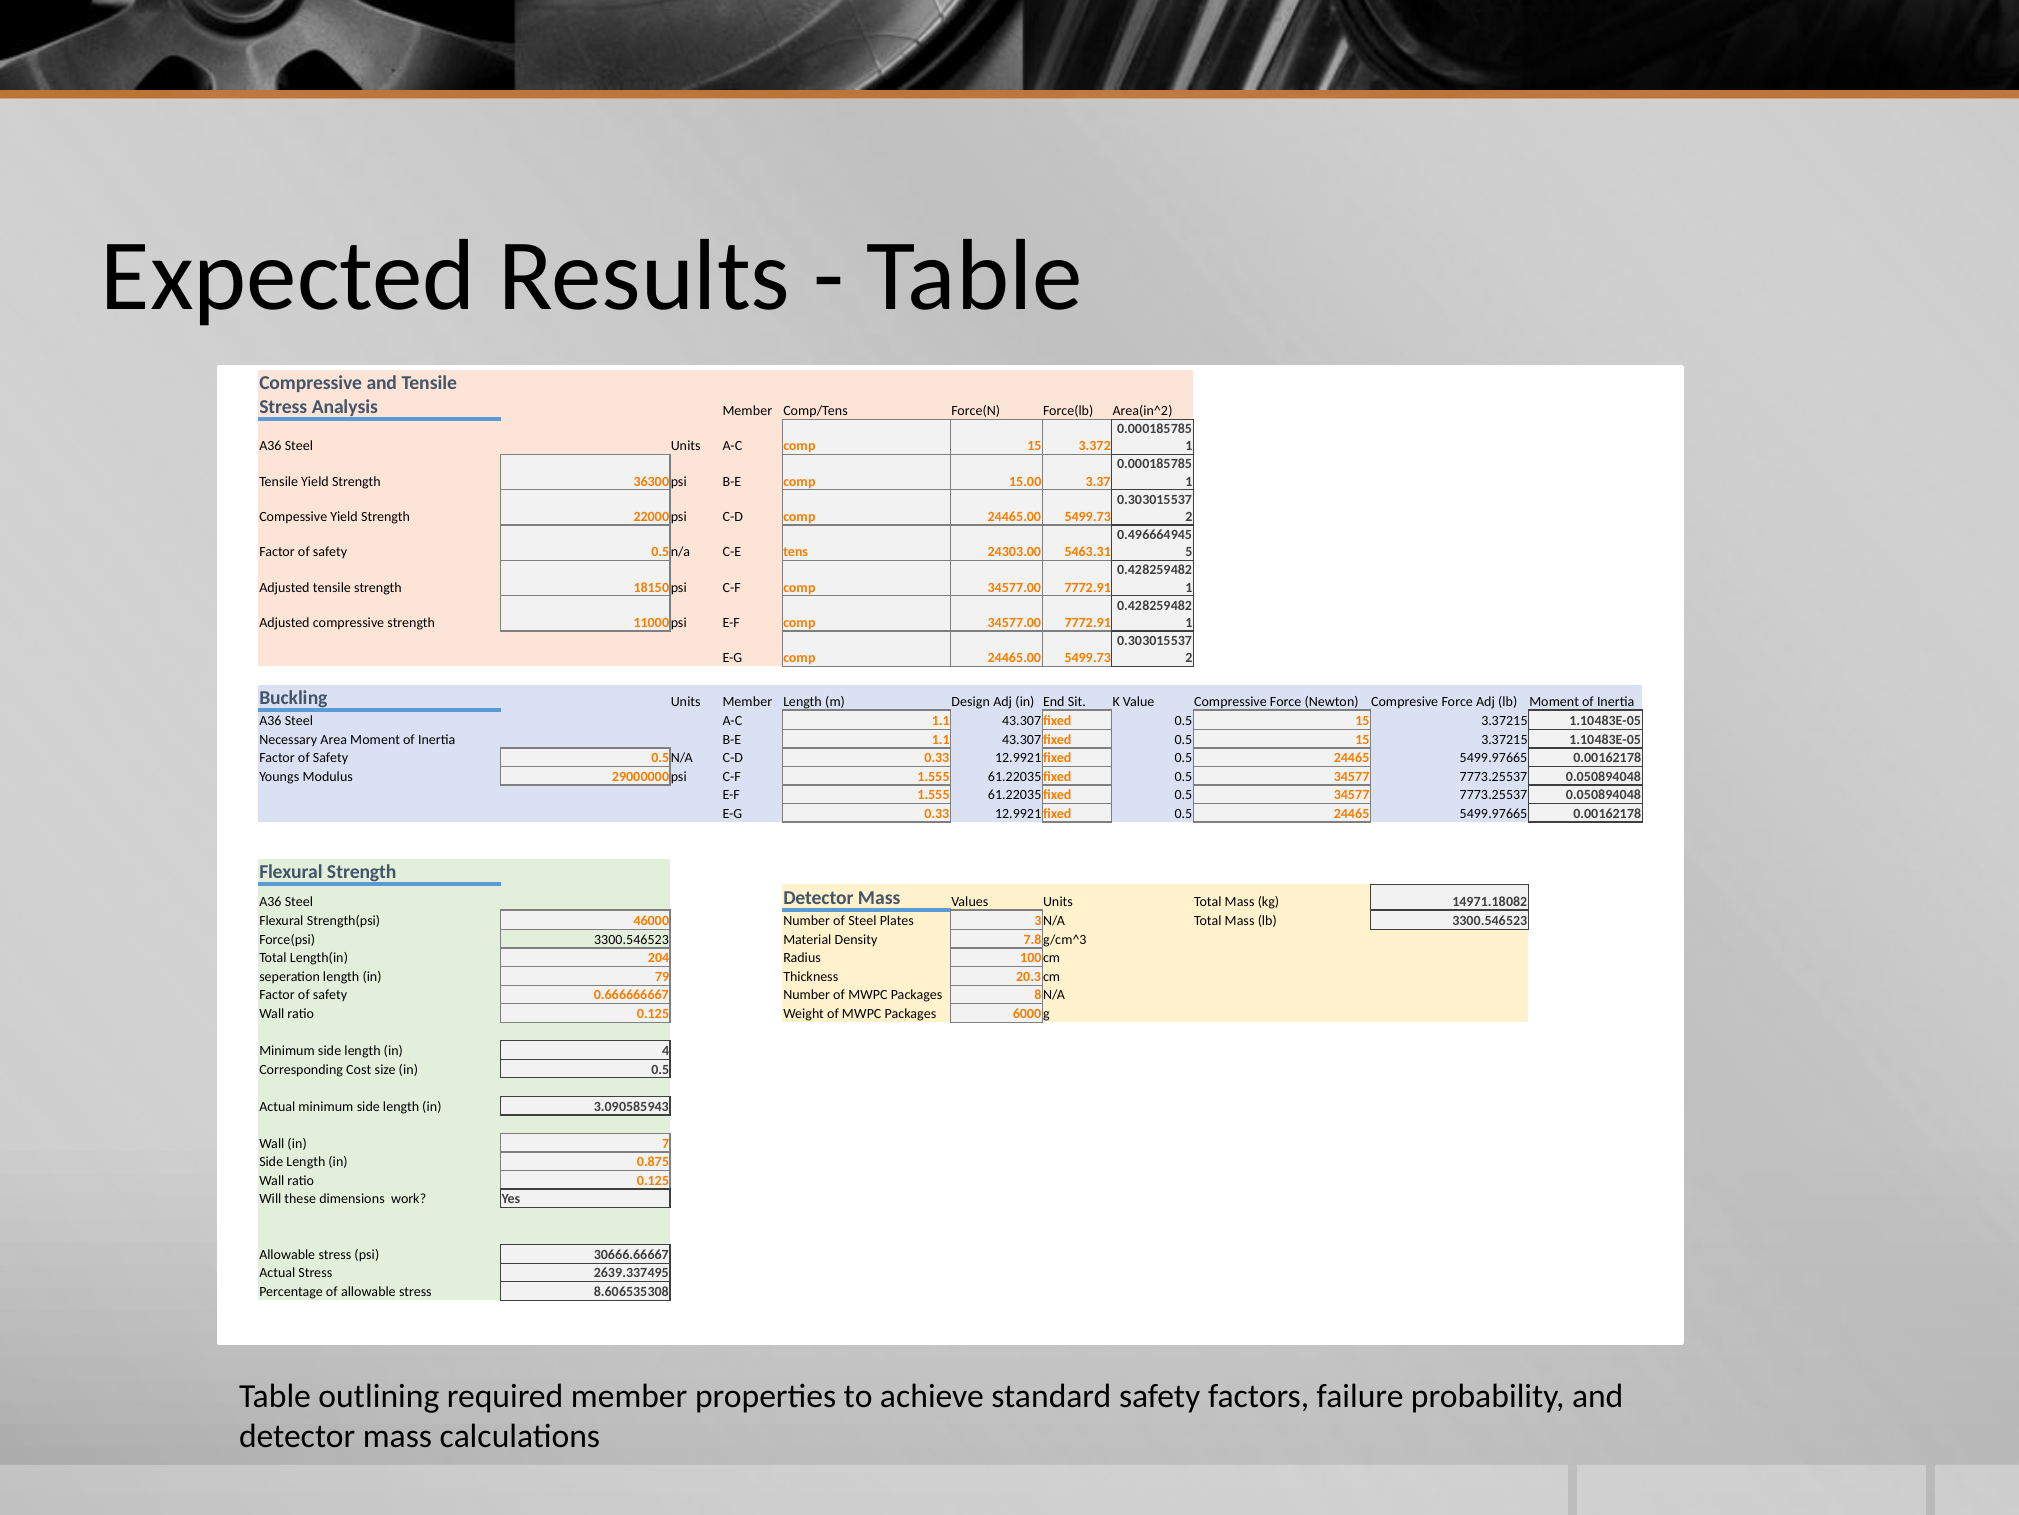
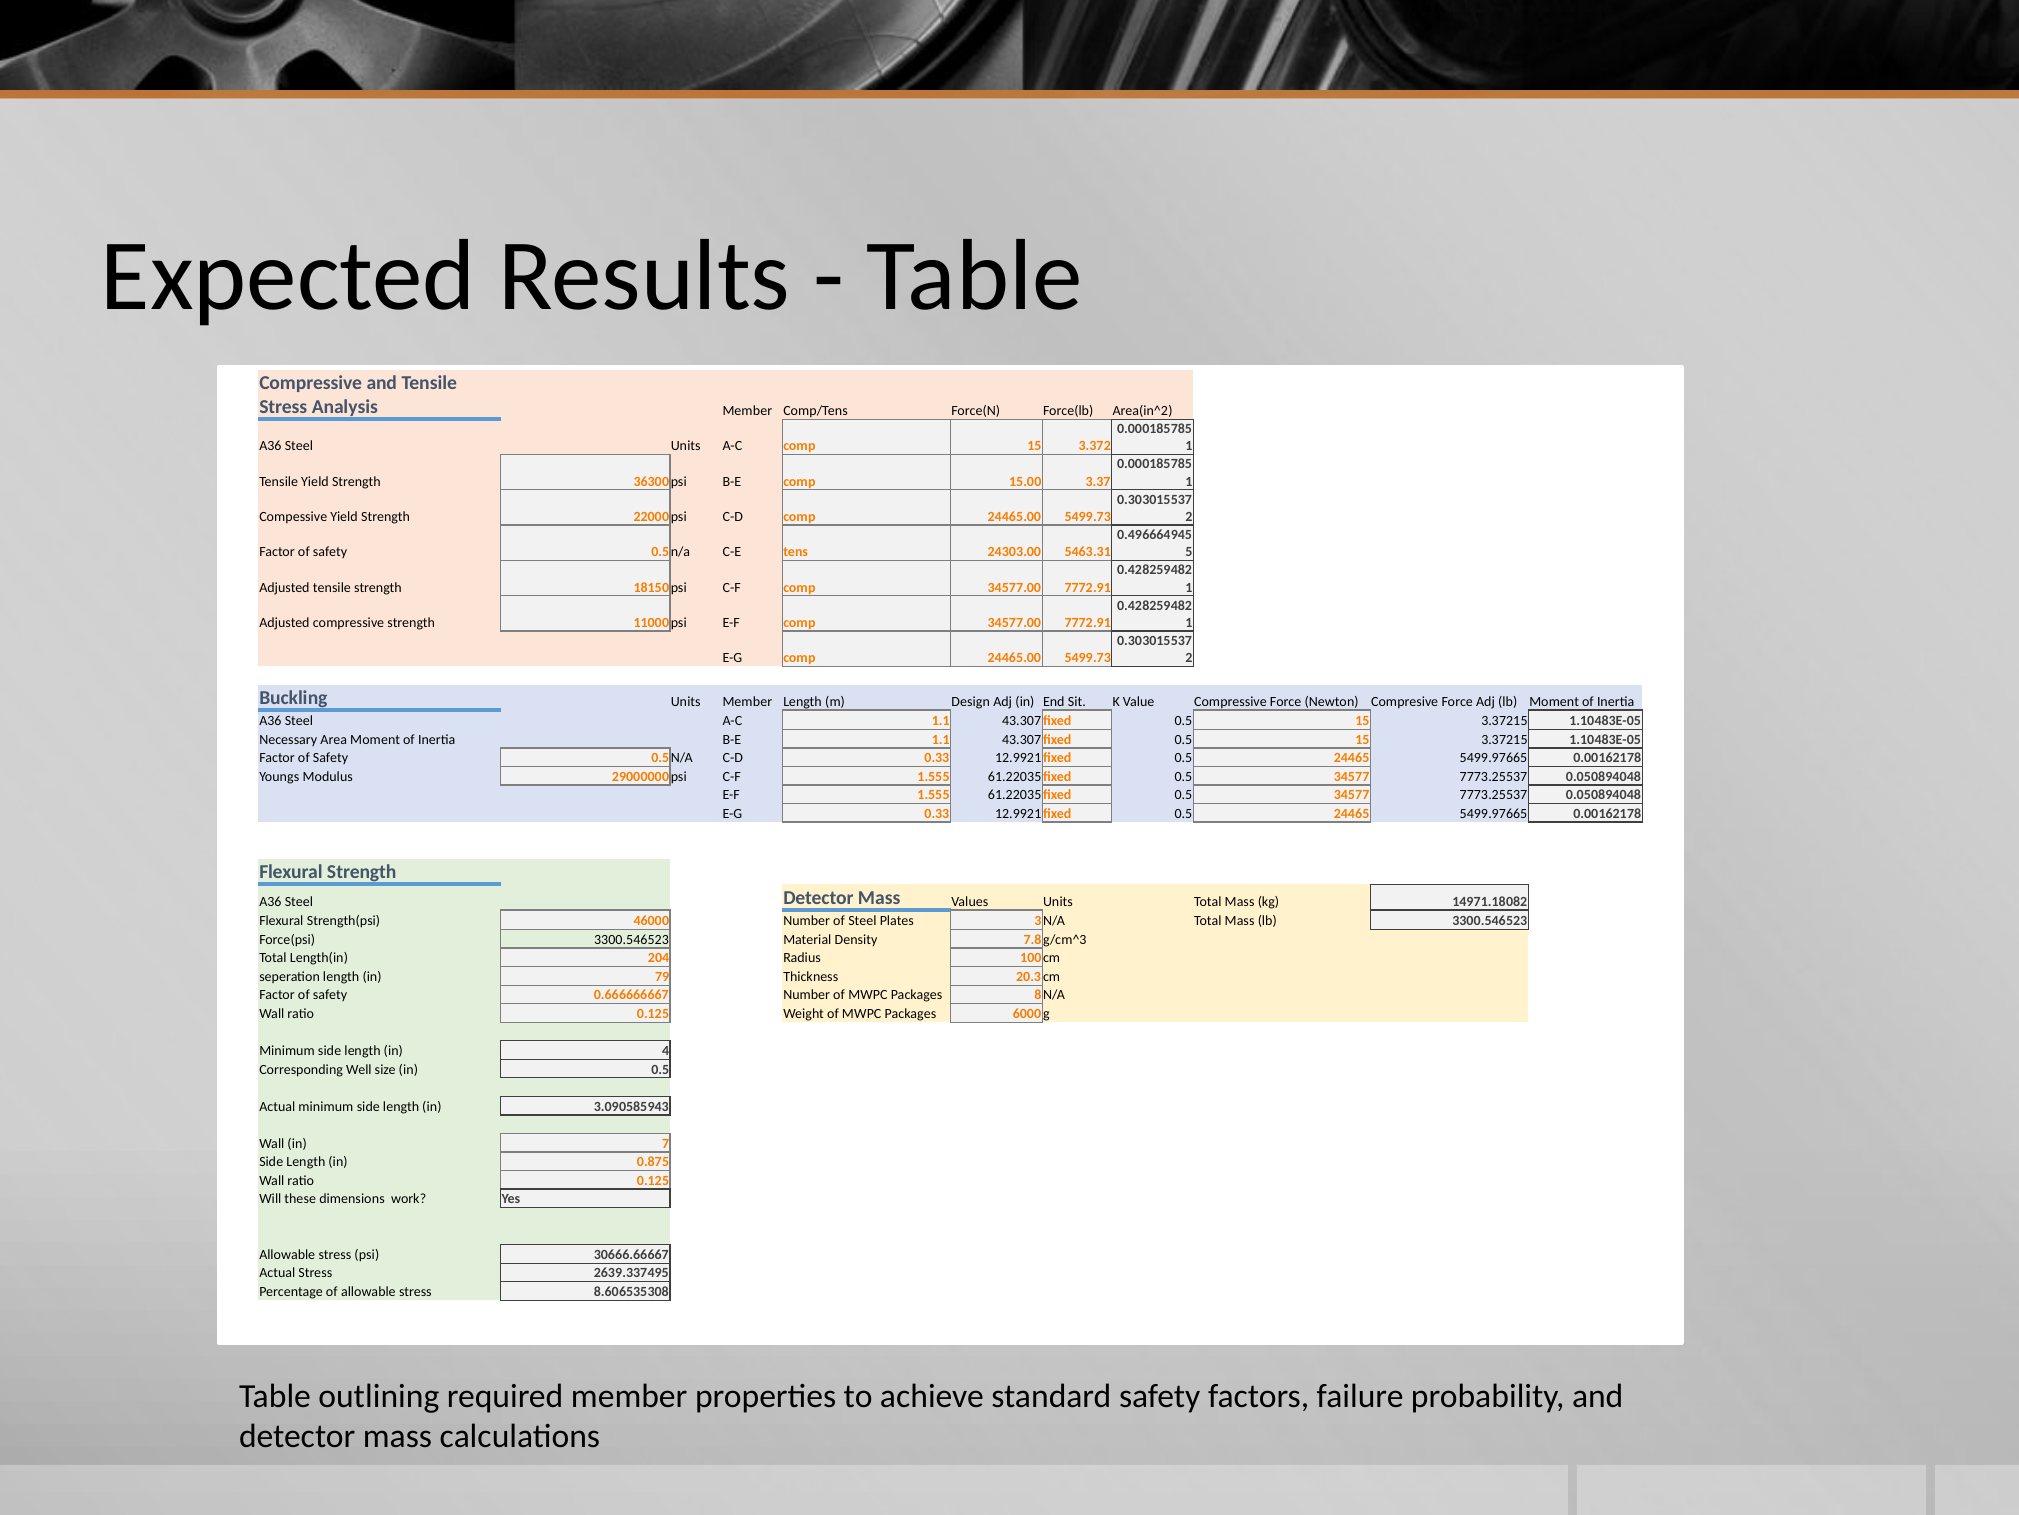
Cost: Cost -> Well
